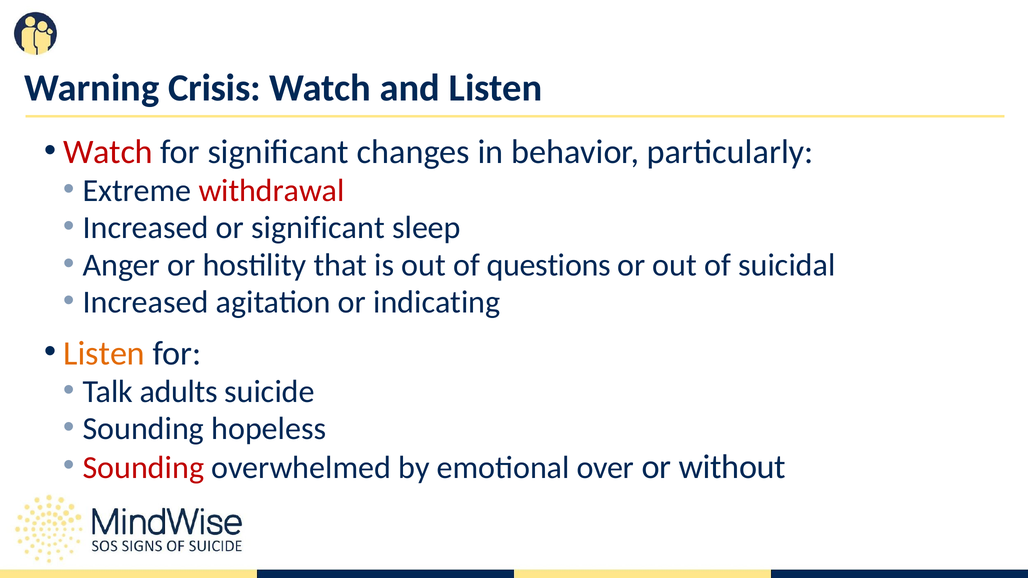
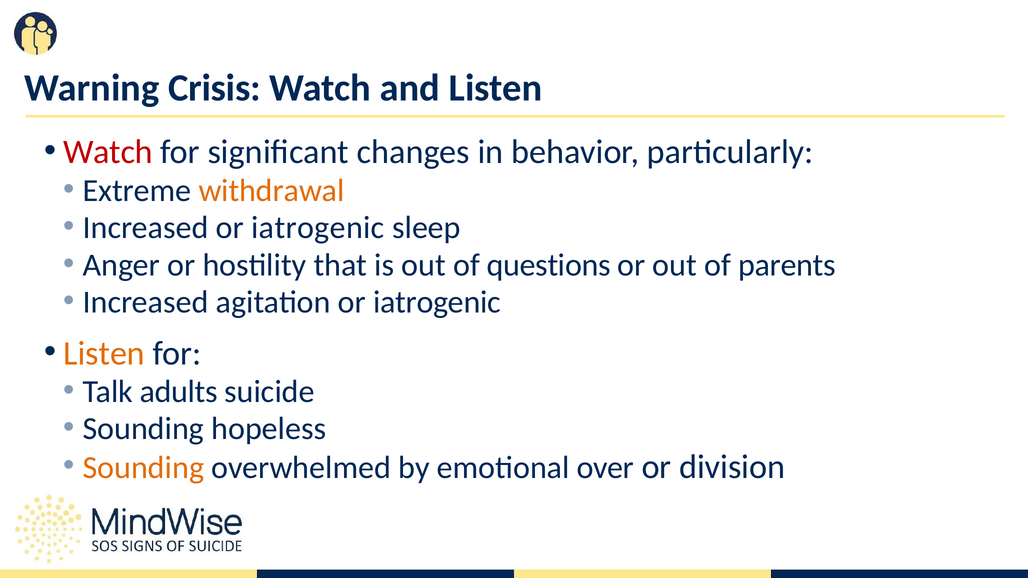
withdrawal colour: red -> orange
Increased or significant: significant -> iatrogenic
suicidal: suicidal -> parents
agitation or indicating: indicating -> iatrogenic
Sounding at (143, 468) colour: red -> orange
without: without -> division
